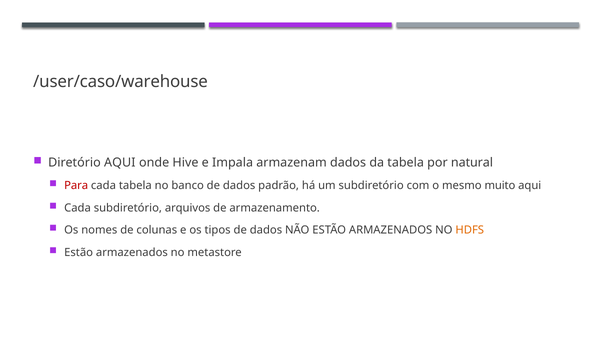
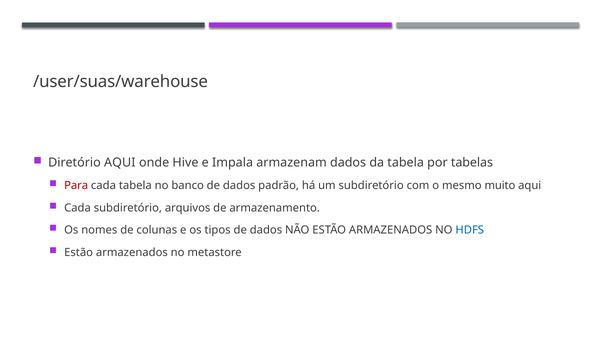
/user/caso/warehouse: /user/caso/warehouse -> /user/suas/warehouse
natural: natural -> tabelas
HDFS colour: orange -> blue
